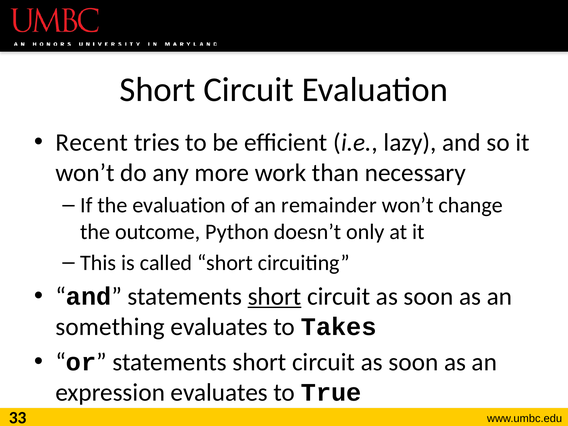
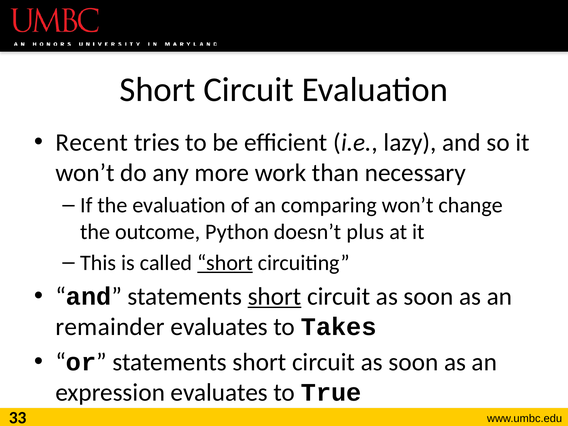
remainder: remainder -> comparing
only: only -> plus
short at (225, 263) underline: none -> present
something: something -> remainder
